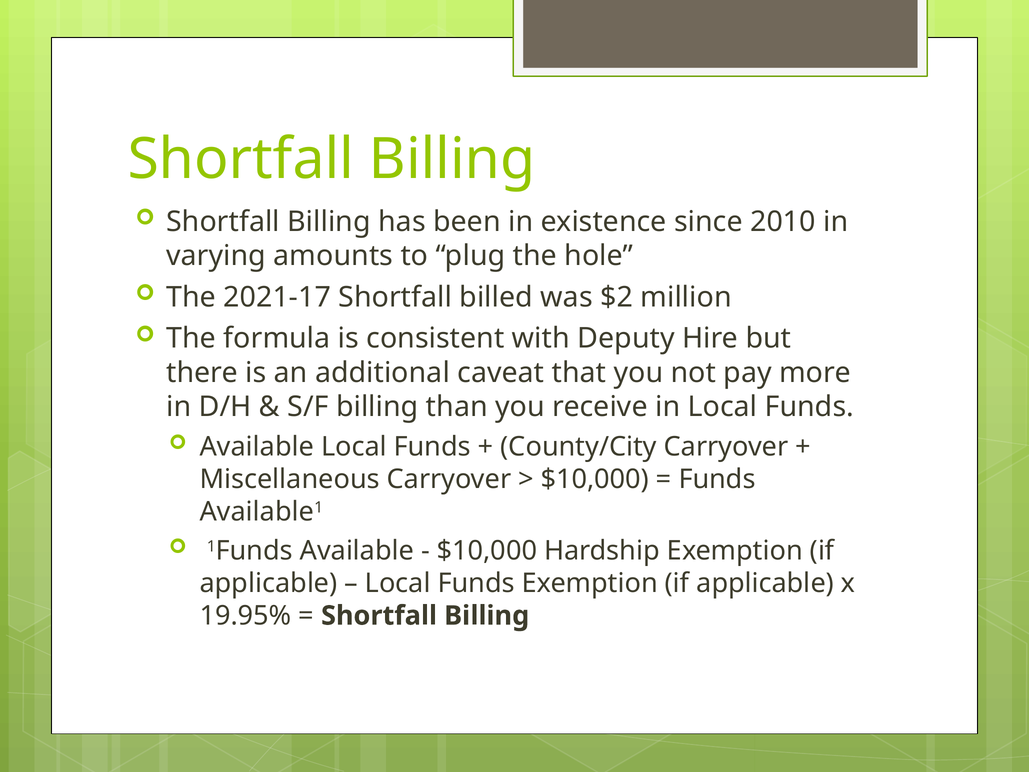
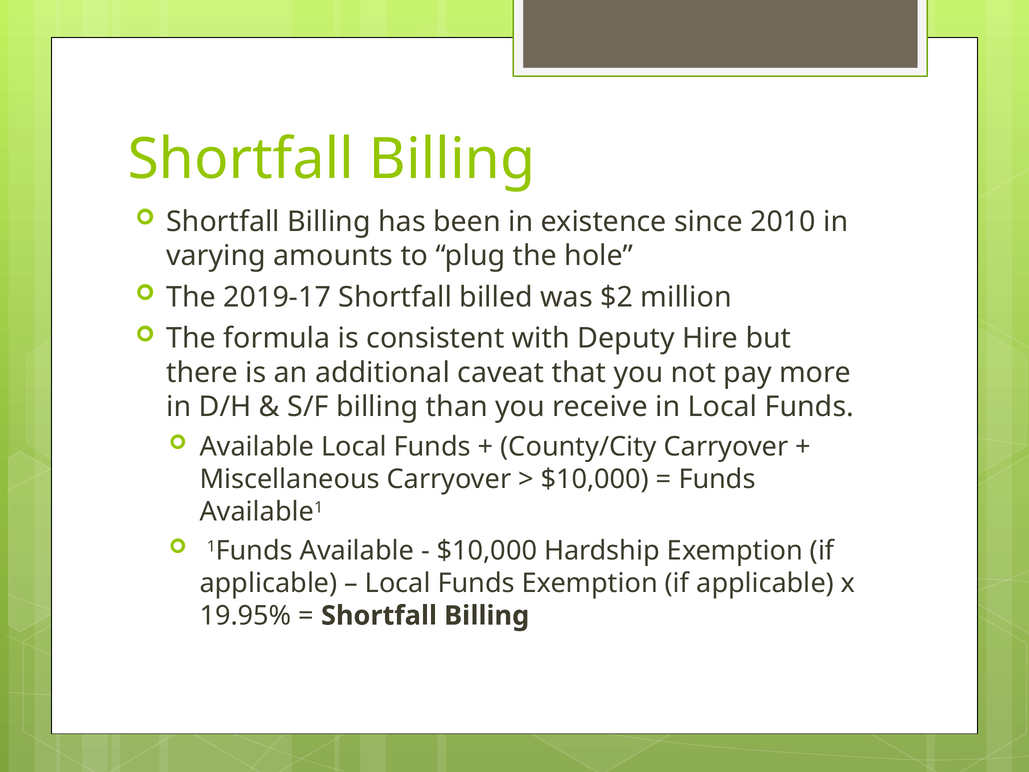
2021-17: 2021-17 -> 2019-17
